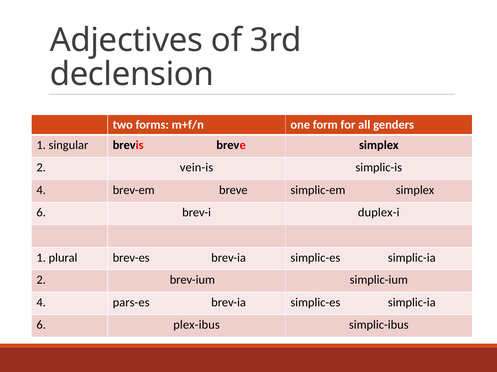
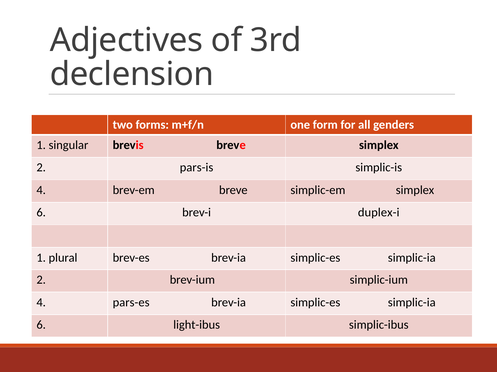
vein-is: vein-is -> pars-is
plex-ibus: plex-ibus -> light-ibus
